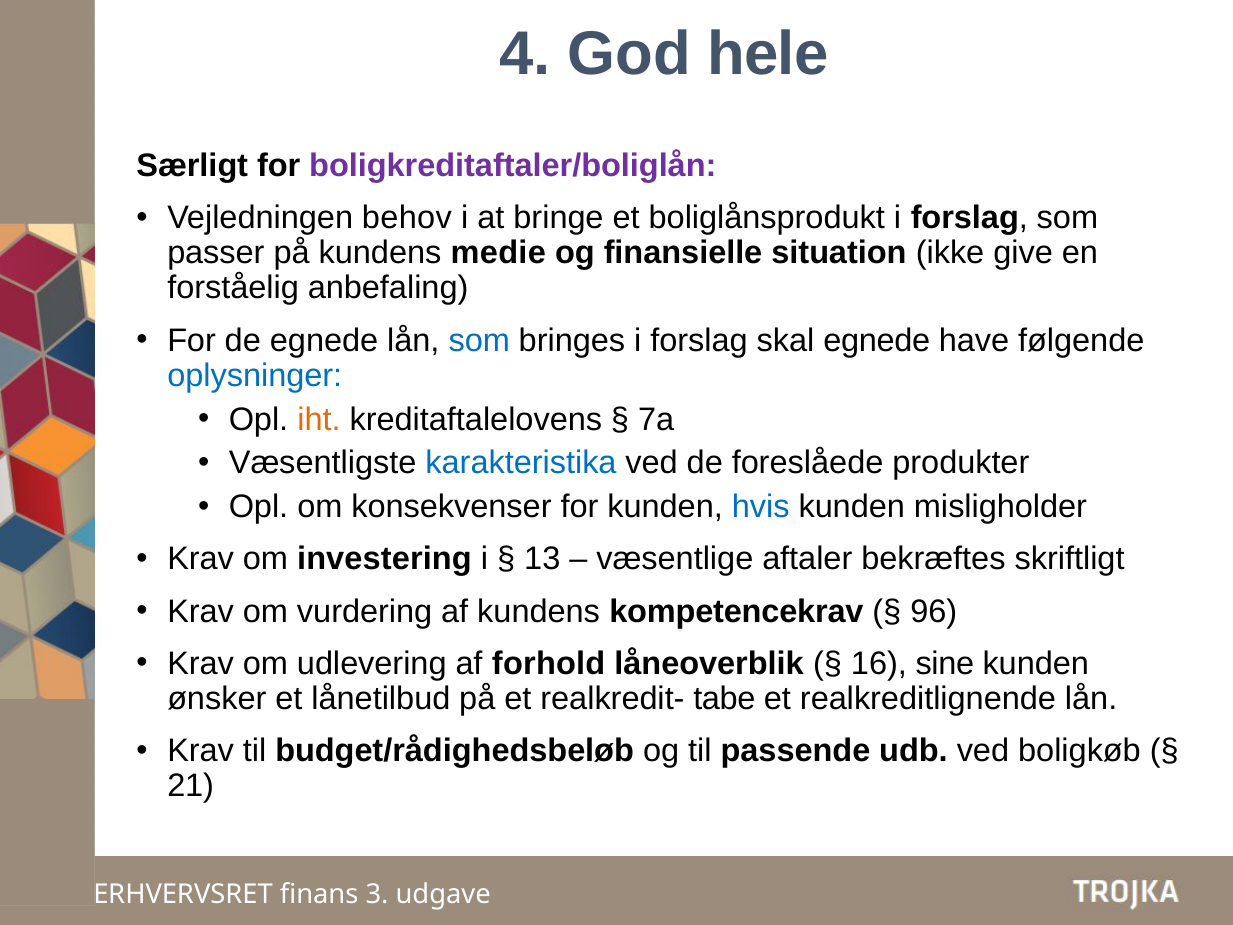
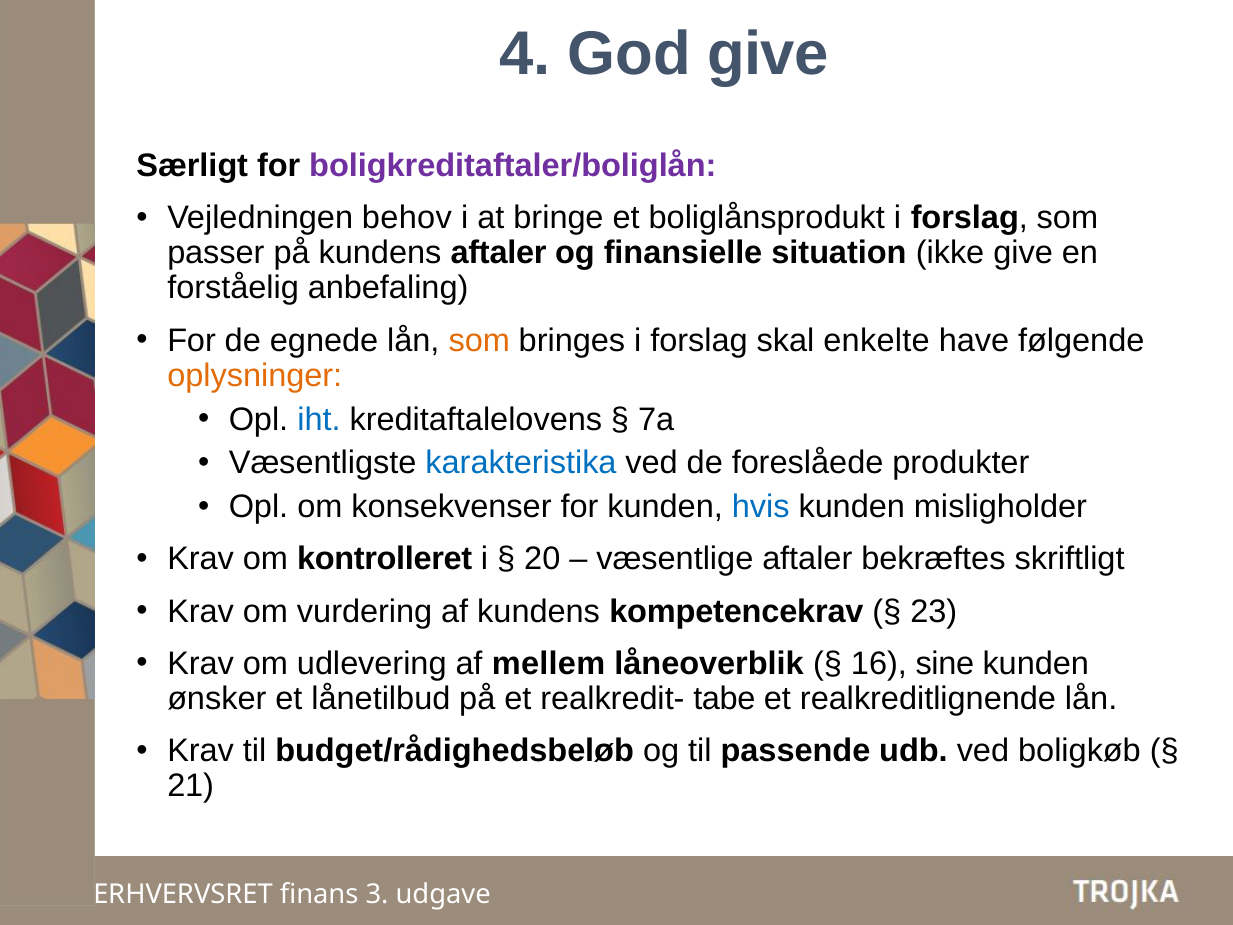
God hele: hele -> give
kundens medie: medie -> aftaler
som at (479, 340) colour: blue -> orange
skal egnede: egnede -> enkelte
oplysninger colour: blue -> orange
iht colour: orange -> blue
investering: investering -> kontrolleret
13: 13 -> 20
96: 96 -> 23
forhold: forhold -> mellem
